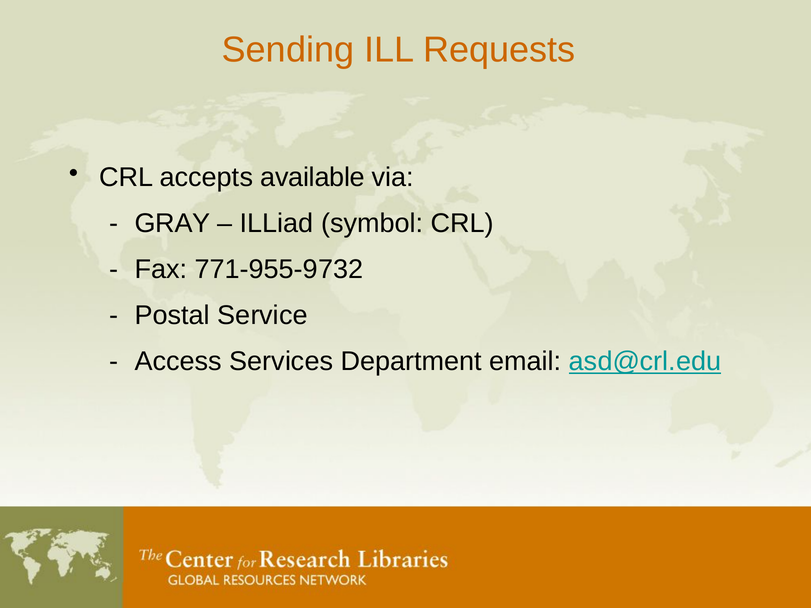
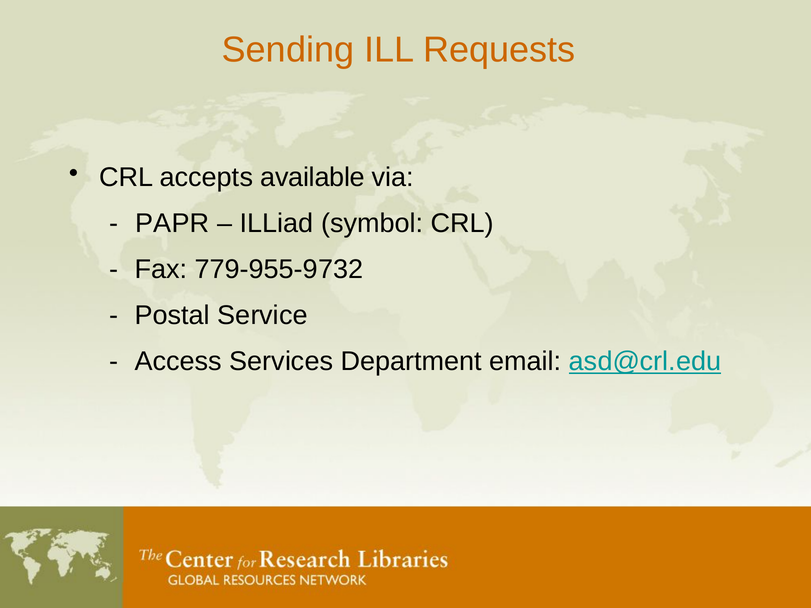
GRAY: GRAY -> PAPR
771-955-9732: 771-955-9732 -> 779-955-9732
